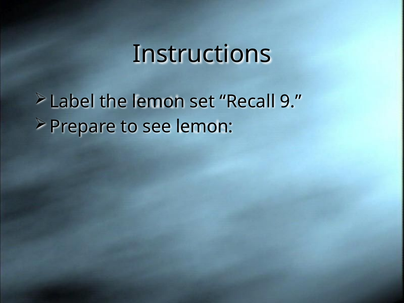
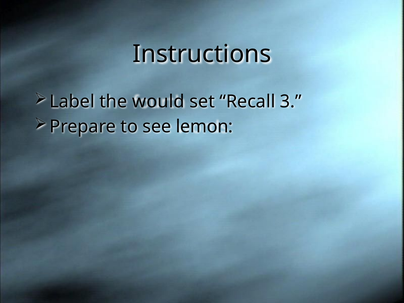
the lemon: lemon -> would
9: 9 -> 3
